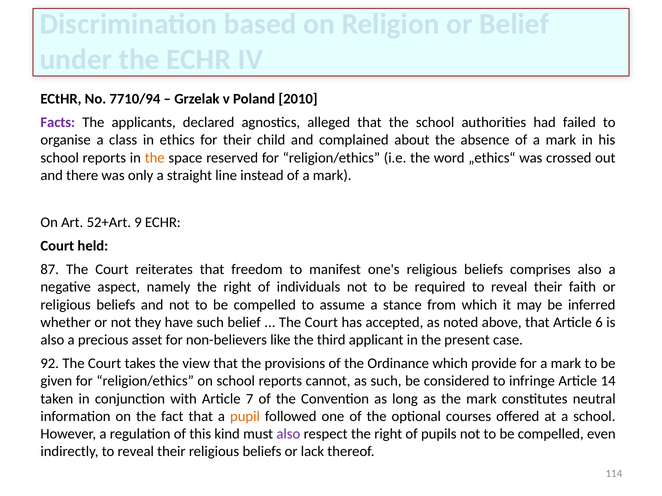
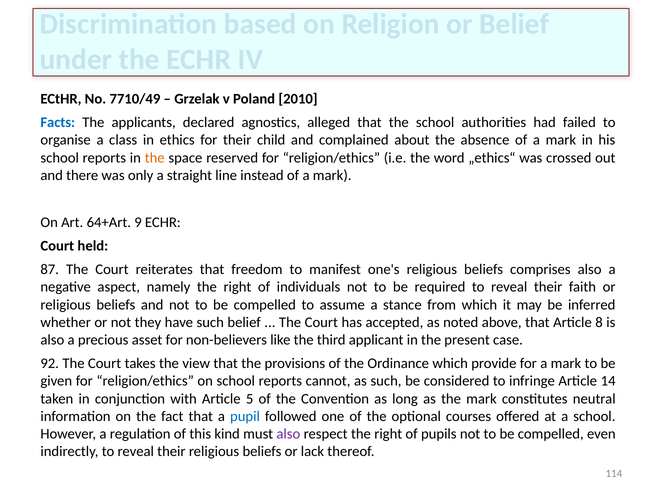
7710/94: 7710/94 -> 7710/49
Facts colour: purple -> blue
52+Art: 52+Art -> 64+Art
6: 6 -> 8
7: 7 -> 5
pupil colour: orange -> blue
